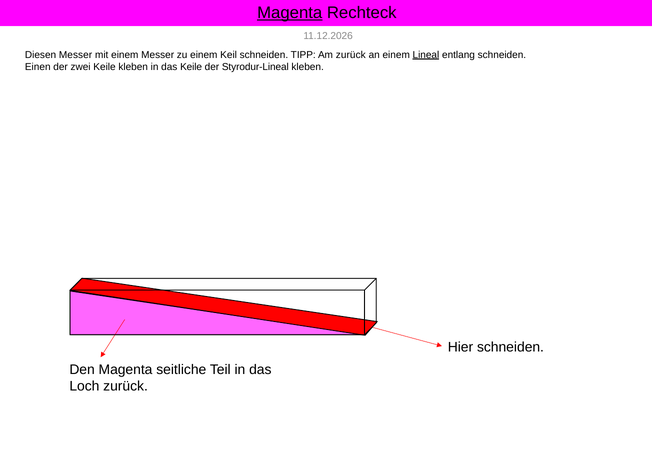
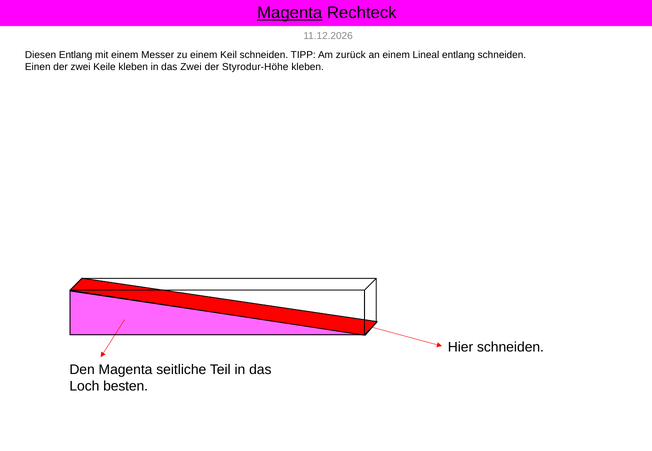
Diesen Messer: Messer -> Entlang
Lineal underline: present -> none
das Keile: Keile -> Zwei
Styrodur-Lineal: Styrodur-Lineal -> Styrodur-Höhe
Loch zurück: zurück -> besten
